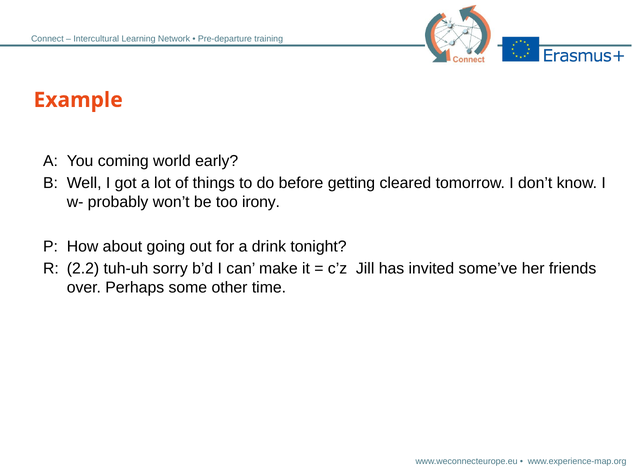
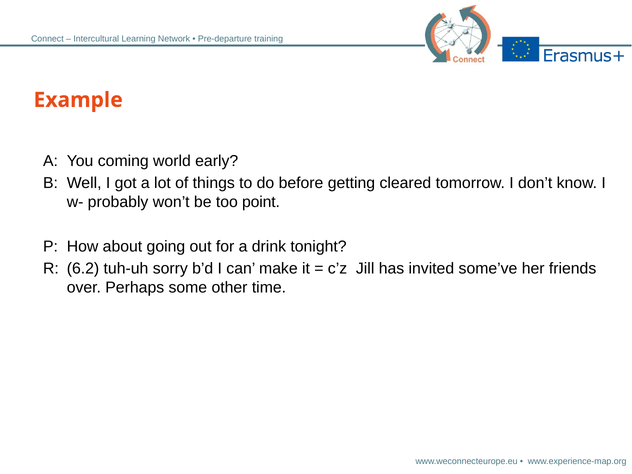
irony: irony -> point
2.2: 2.2 -> 6.2
